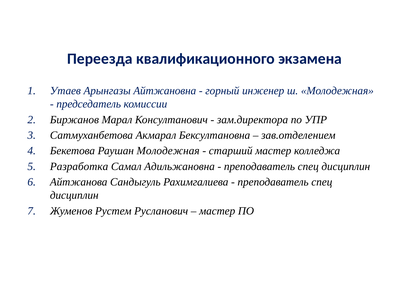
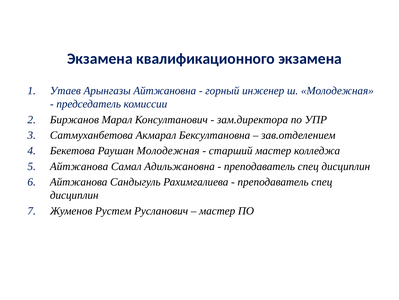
Переезда at (100, 59): Переезда -> Экзамена
Разработка at (79, 166): Разработка -> Айтжанова
